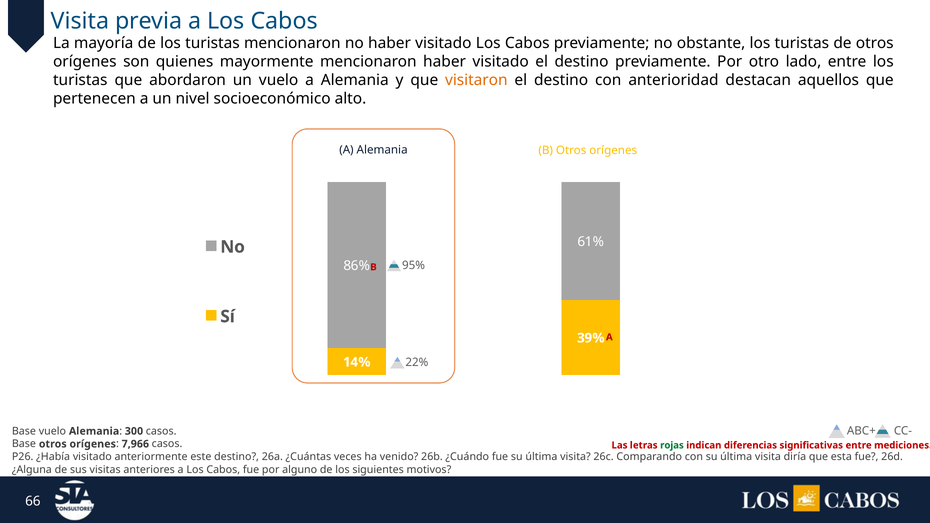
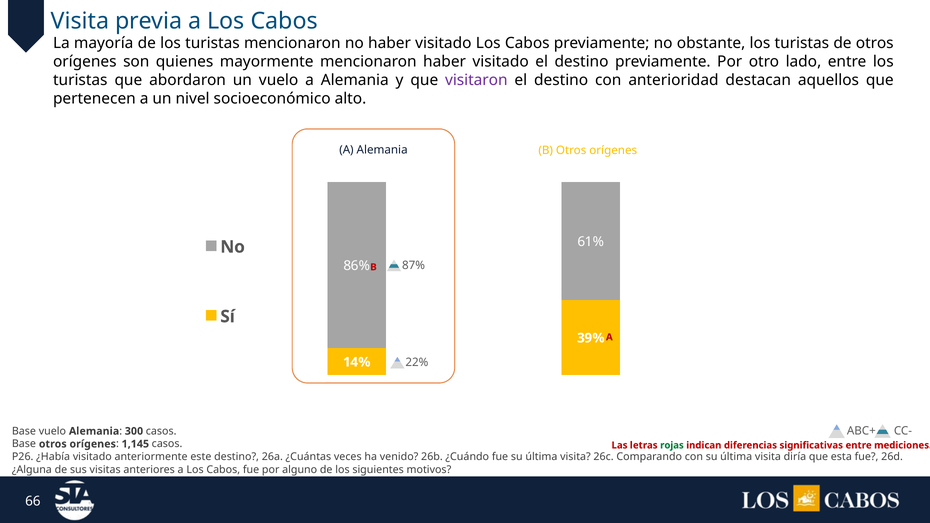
visitaron colour: orange -> purple
95%: 95% -> 87%
7,966: 7,966 -> 1,145
